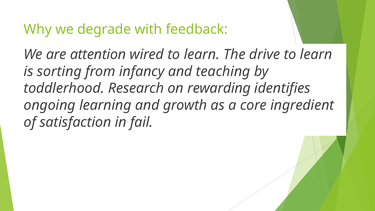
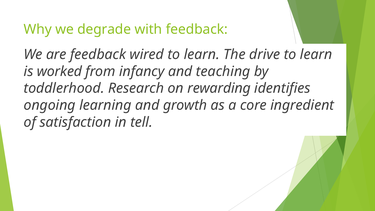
are attention: attention -> feedback
sorting: sorting -> worked
fail: fail -> tell
